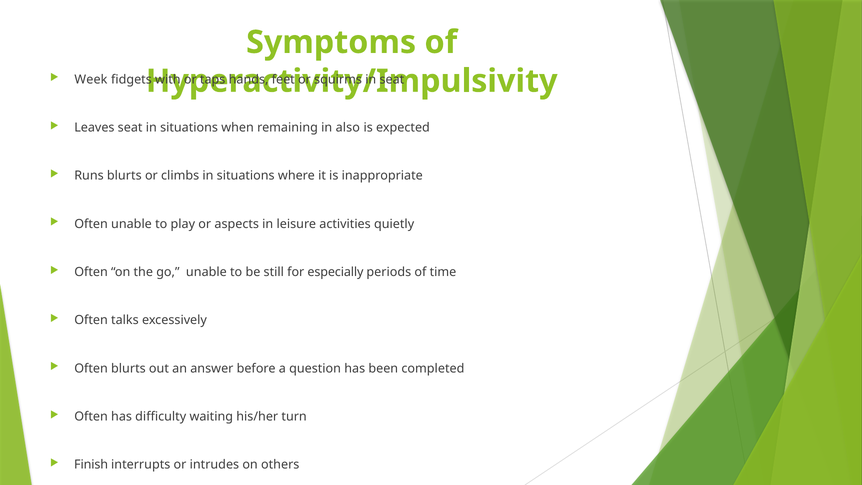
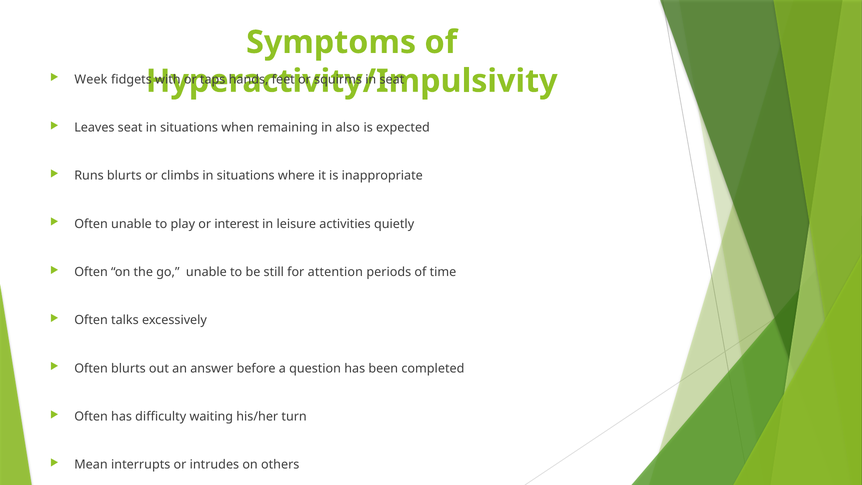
aspects: aspects -> interest
especially: especially -> attention
Finish: Finish -> Mean
